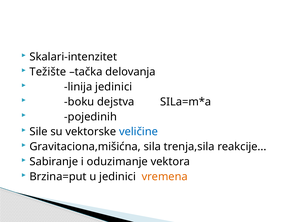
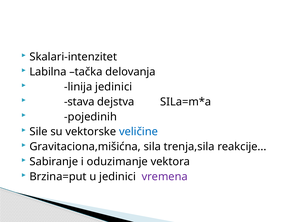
Težište: Težište -> Labilna
boku: boku -> stava
vremena colour: orange -> purple
